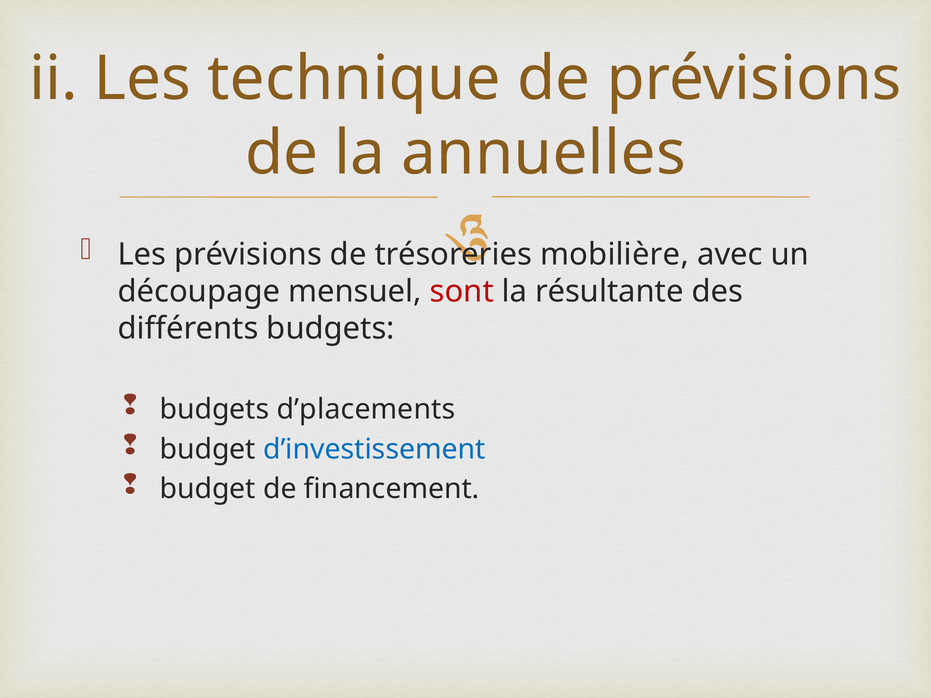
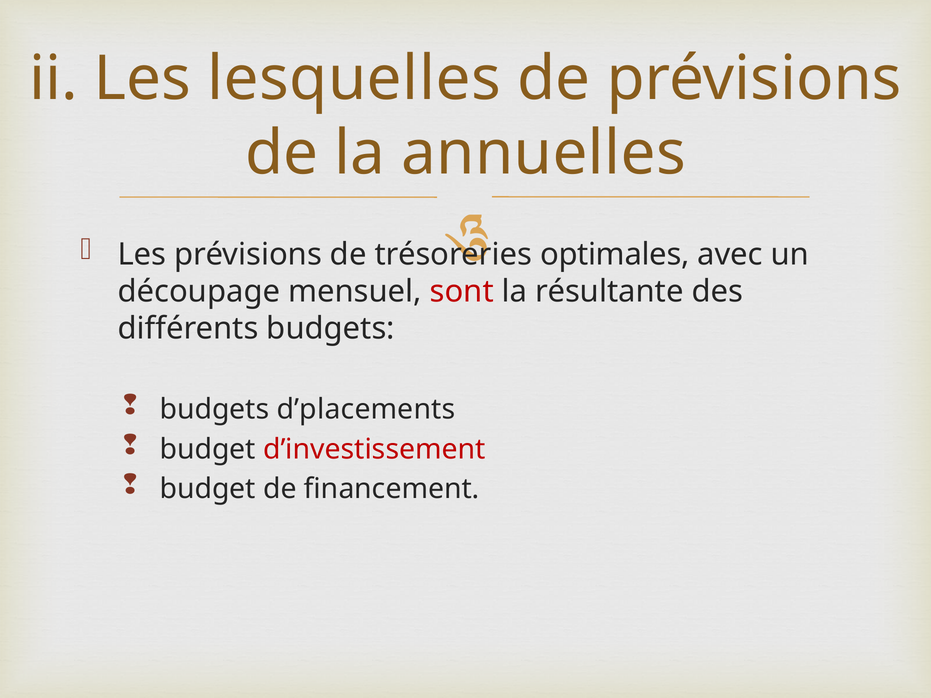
technique: technique -> lesquelles
mobilière: mobilière -> optimales
d’investissement colour: blue -> red
